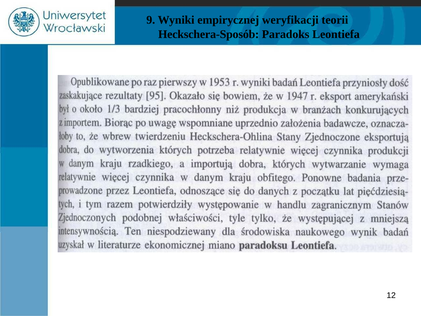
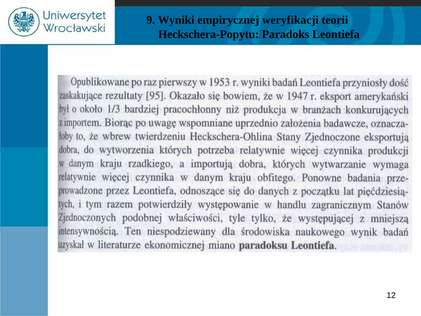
Heckschera-Sposób: Heckschera-Sposób -> Heckschera-Popytu
